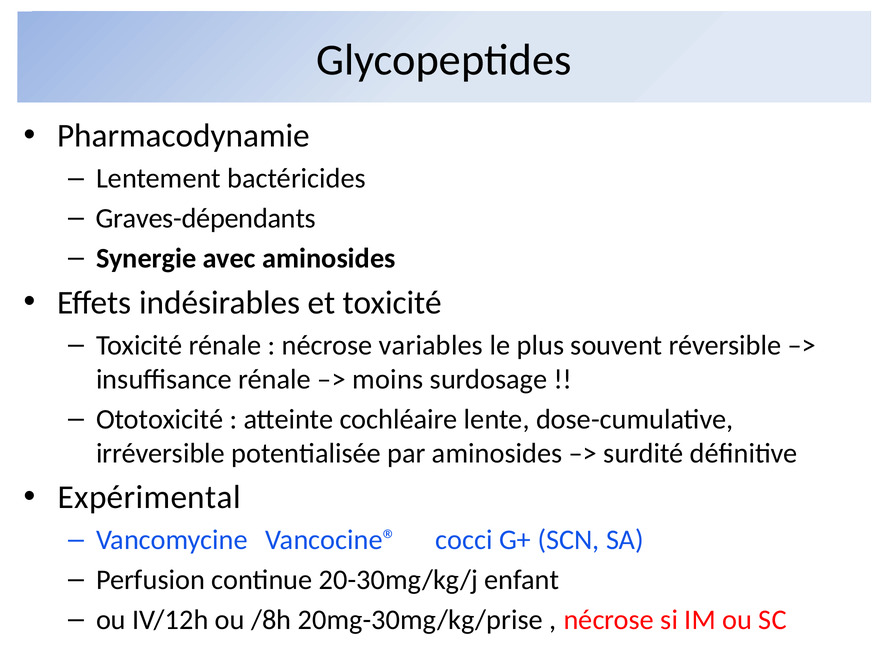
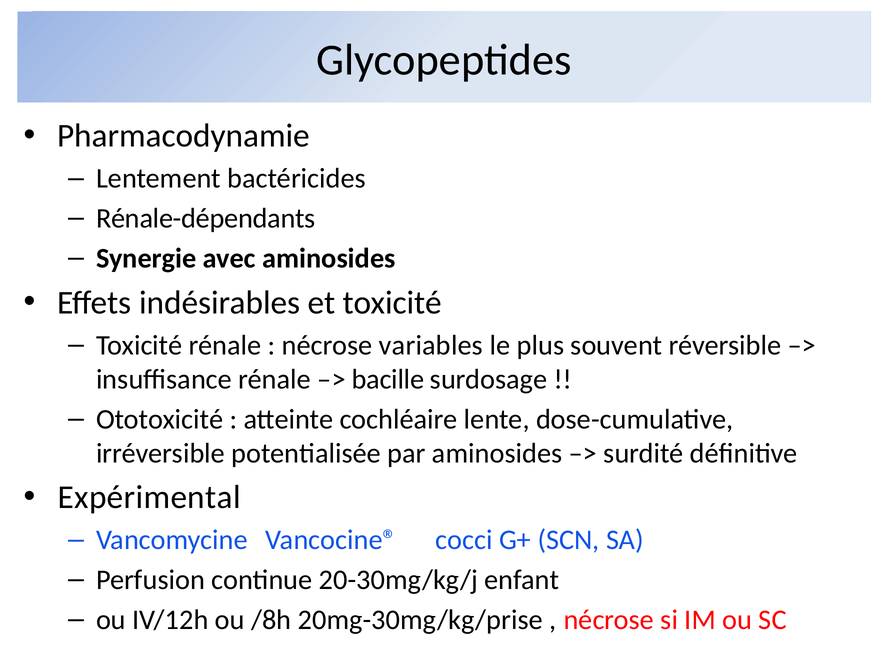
Graves-dépendants: Graves-dépendants -> Rénale-dépendants
moins: moins -> bacille
